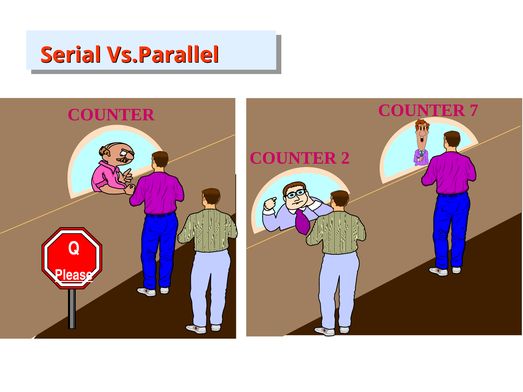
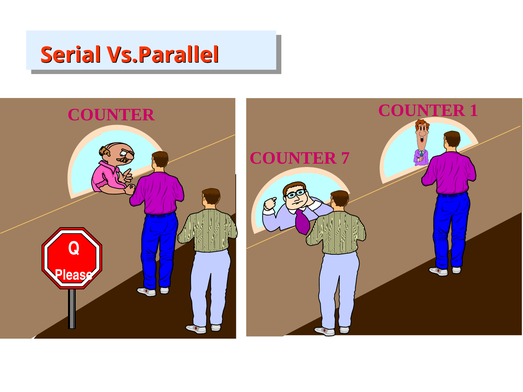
7: 7 -> 1
2: 2 -> 7
Please underline: present -> none
